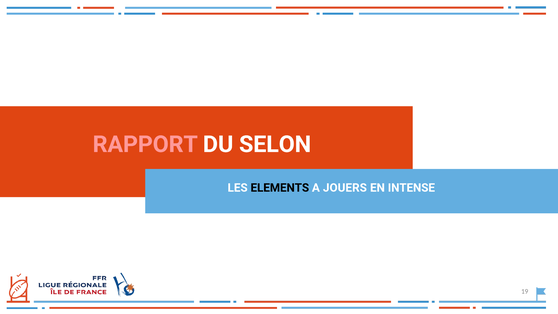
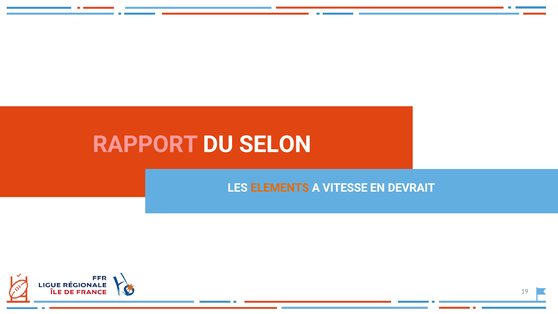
ELEMENTS colour: black -> orange
JOUERS: JOUERS -> VITESSE
INTENSE: INTENSE -> DEVRAIT
